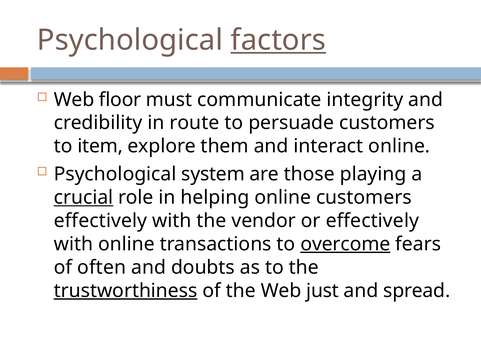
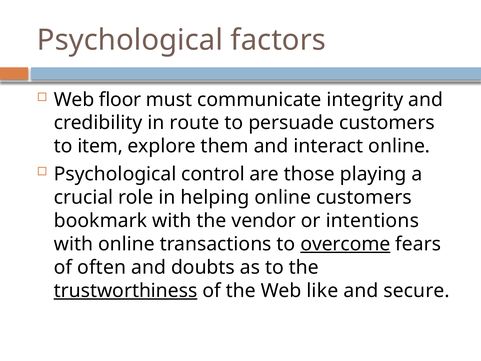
factors underline: present -> none
system: system -> control
crucial underline: present -> none
effectively at (100, 221): effectively -> bookmark
or effectively: effectively -> intentions
just: just -> like
spread: spread -> secure
